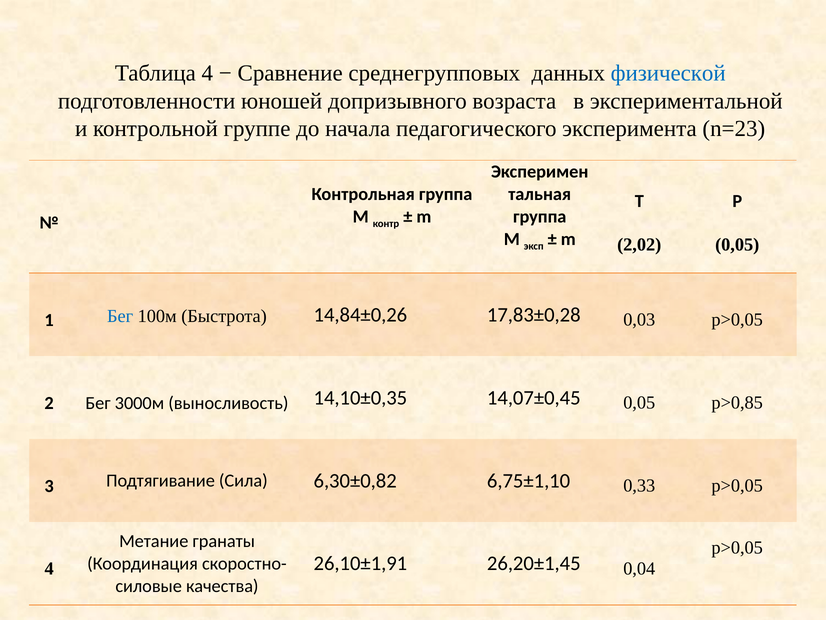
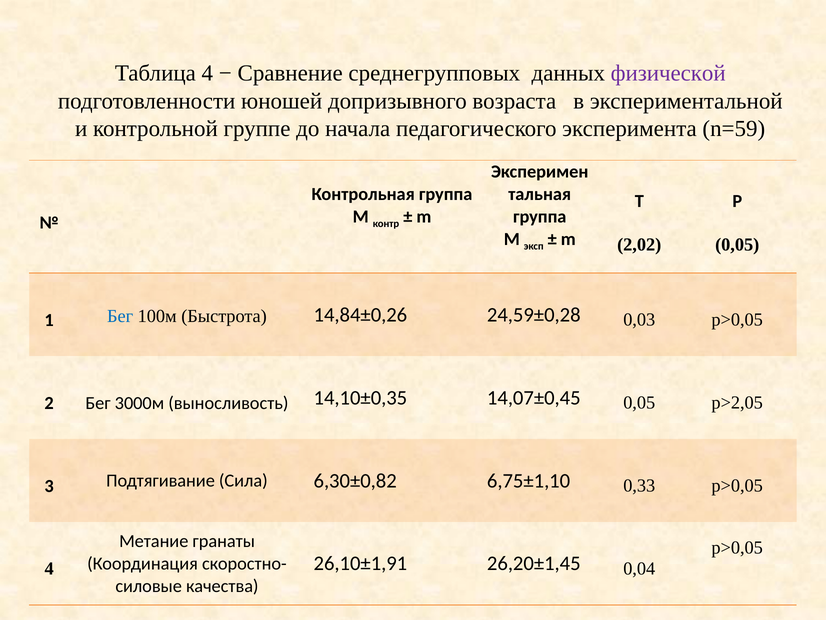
физической colour: blue -> purple
n=23: n=23 -> n=59
17,83±0,28: 17,83±0,28 -> 24,59±0,28
р>0,85: р>0,85 -> р>2,05
